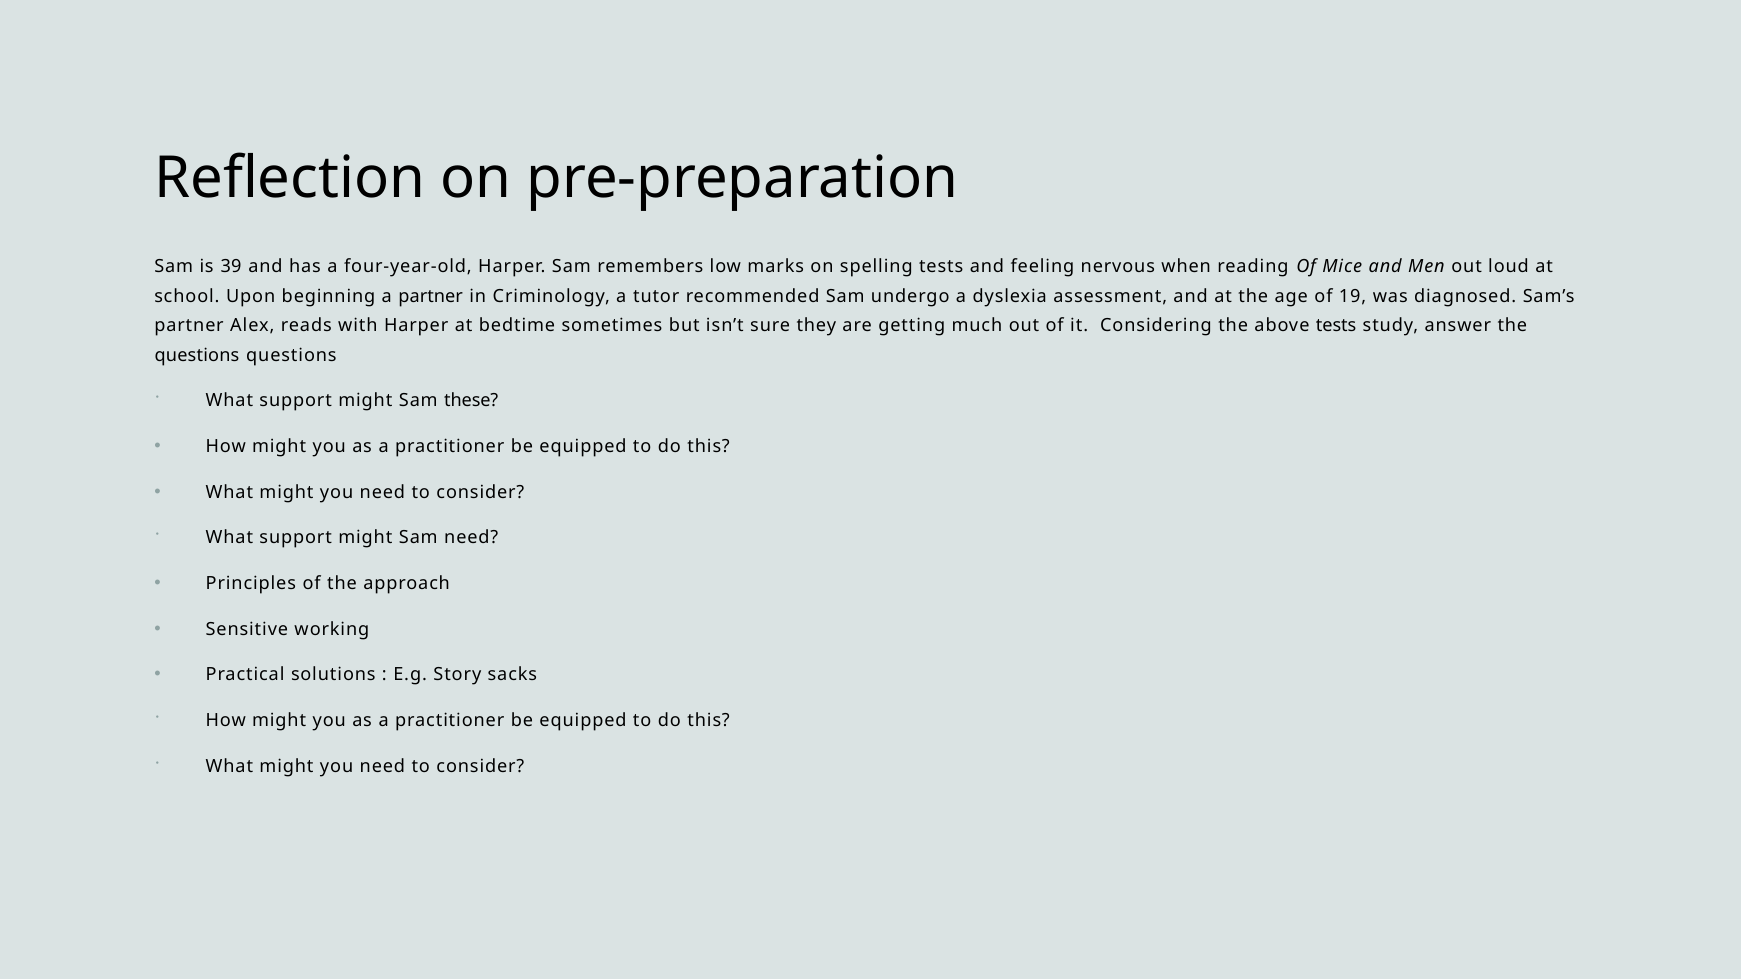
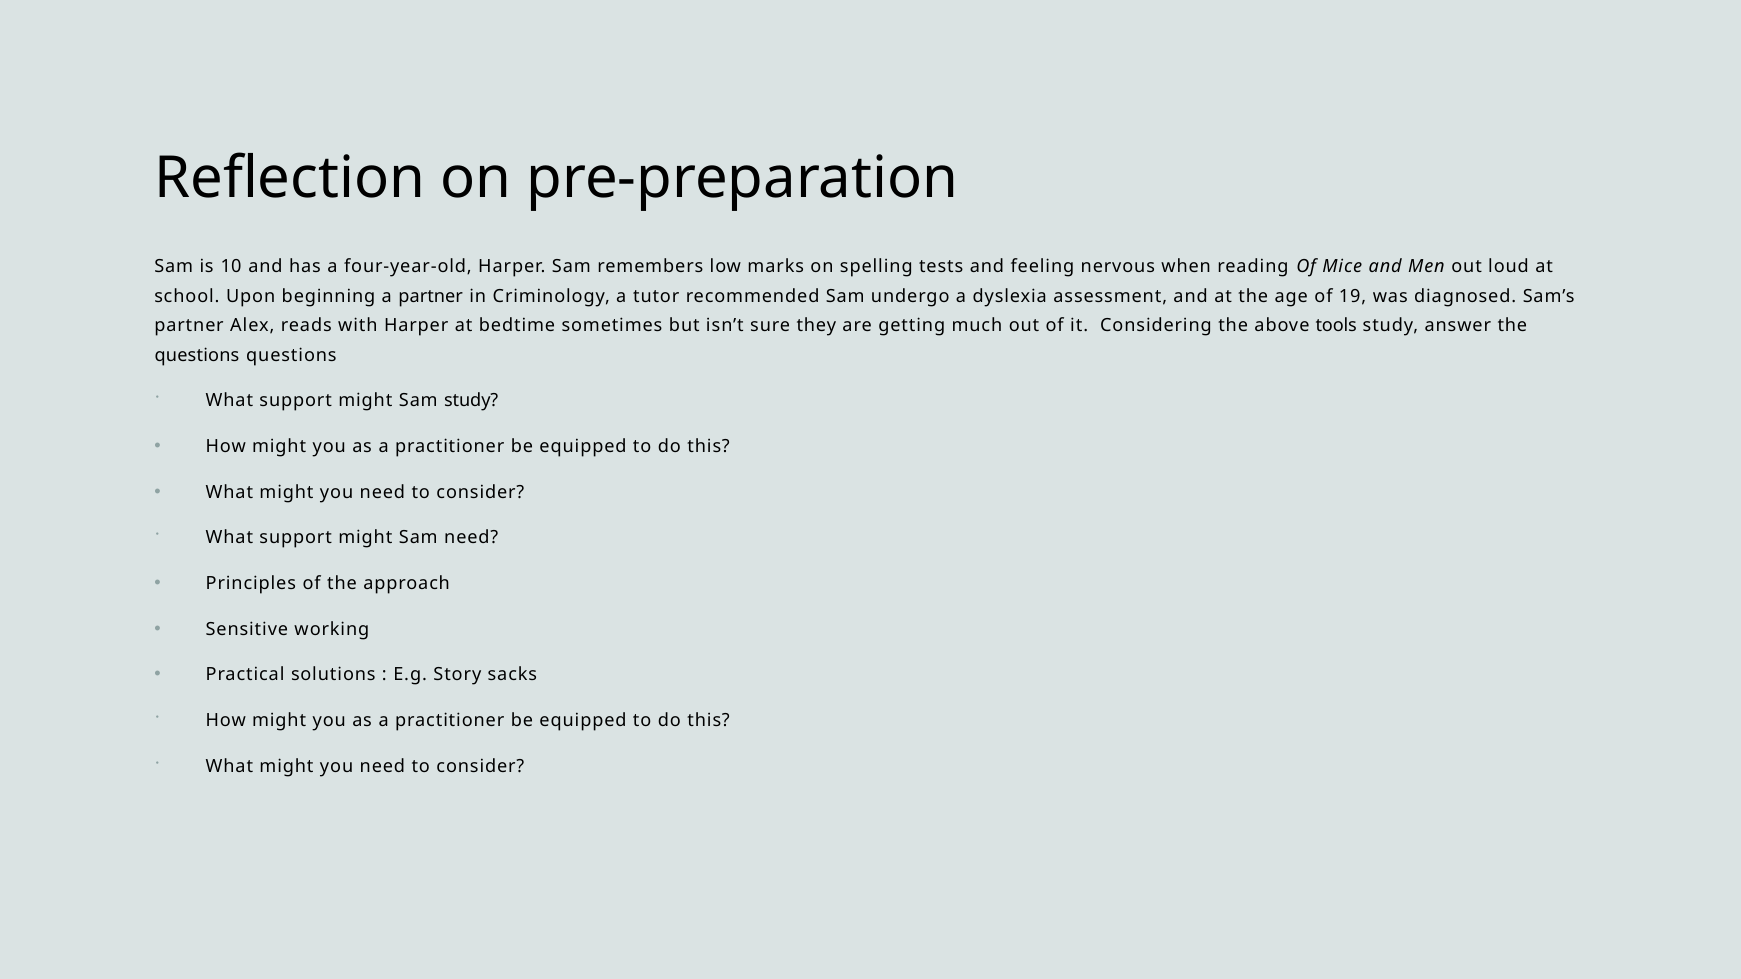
39: 39 -> 10
above tests: tests -> tools
Sam these: these -> study
